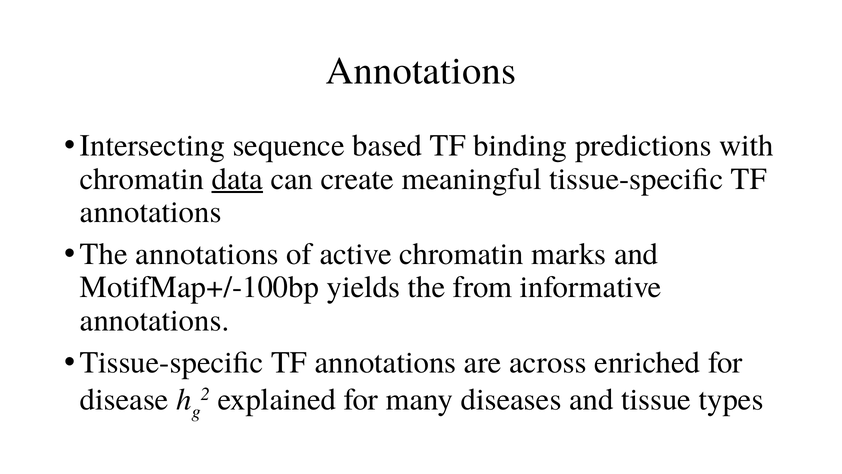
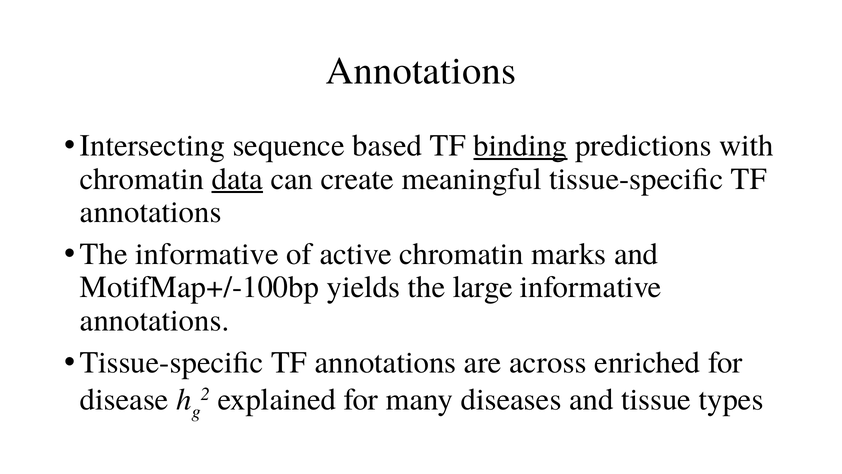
binding underline: none -> present
The annotations: annotations -> informative
from: from -> large
